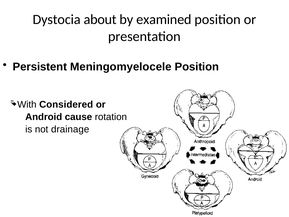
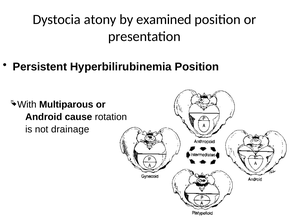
about: about -> atony
Meningomyelocele: Meningomyelocele -> Hyperbilirubinemia
Considered: Considered -> Multiparous
